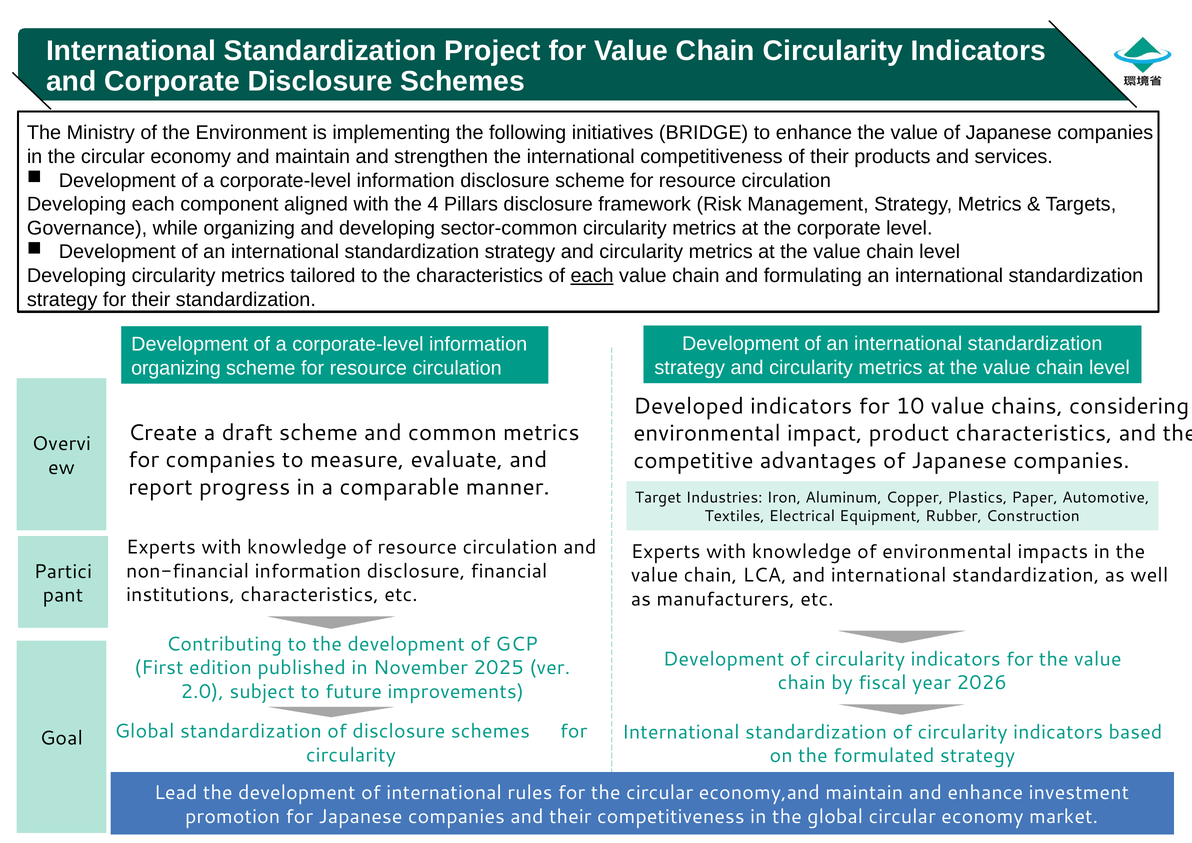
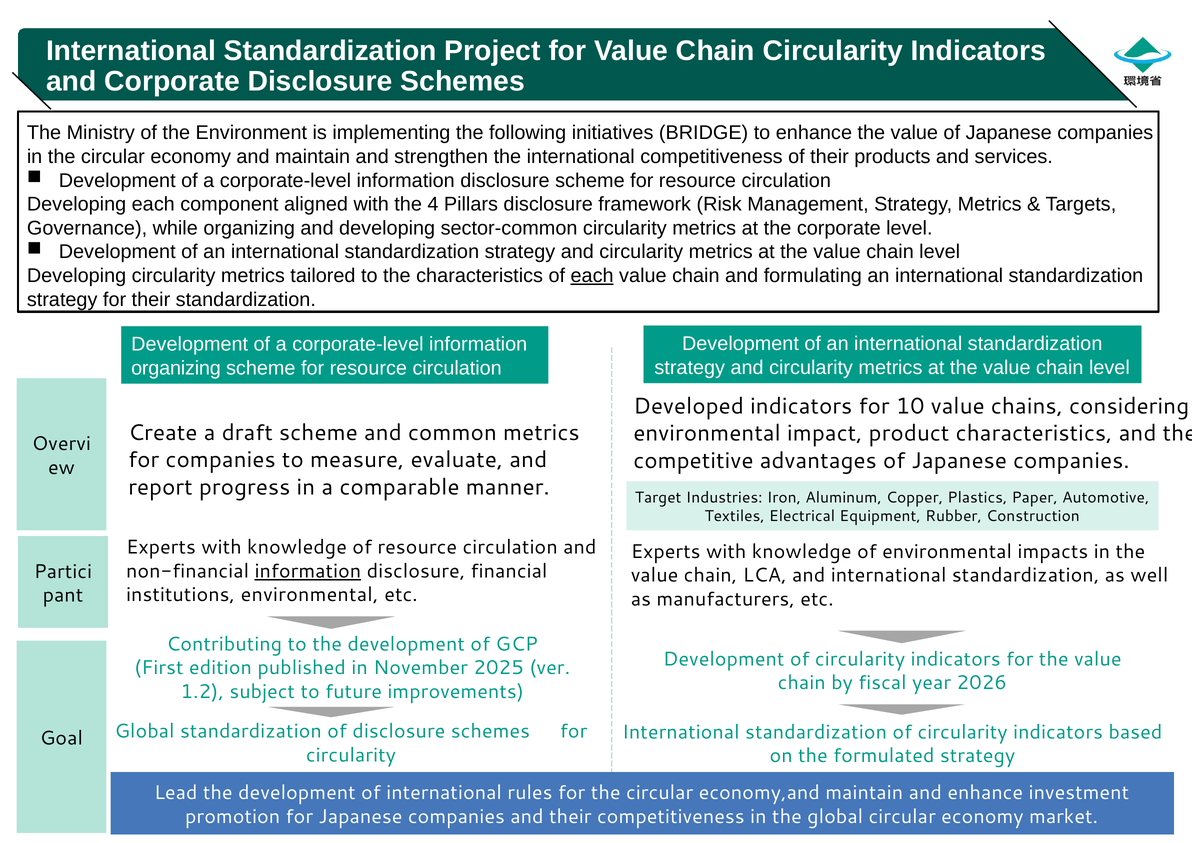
information at (308, 571) underline: none -> present
institutions characteristics: characteristics -> environmental
2.0: 2.0 -> 1.2
